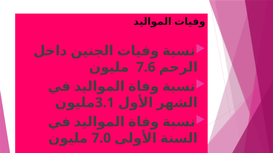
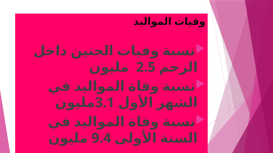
7.6: 7.6 -> 2.5
7.0: 7.0 -> 9.4
